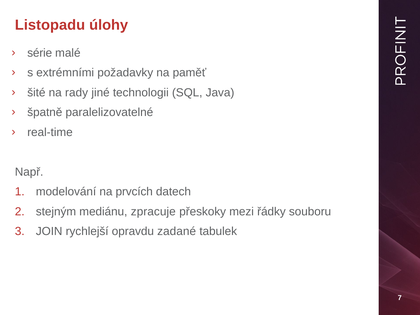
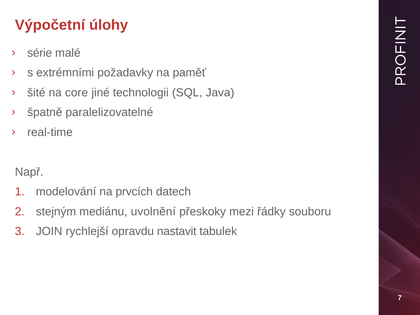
Listopadu: Listopadu -> Výpočetní
rady: rady -> core
zpracuje: zpracuje -> uvolnění
zadané: zadané -> nastavit
